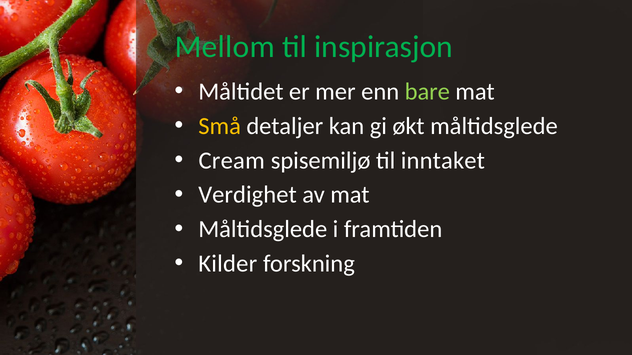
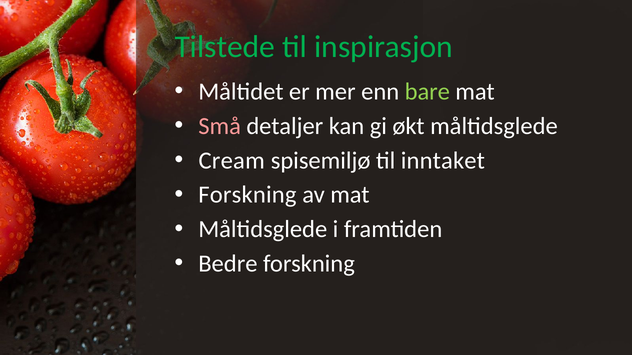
Mellom: Mellom -> Tilstede
Små colour: yellow -> pink
Verdighet at (247, 195): Verdighet -> Forskning
Kilder: Kilder -> Bedre
